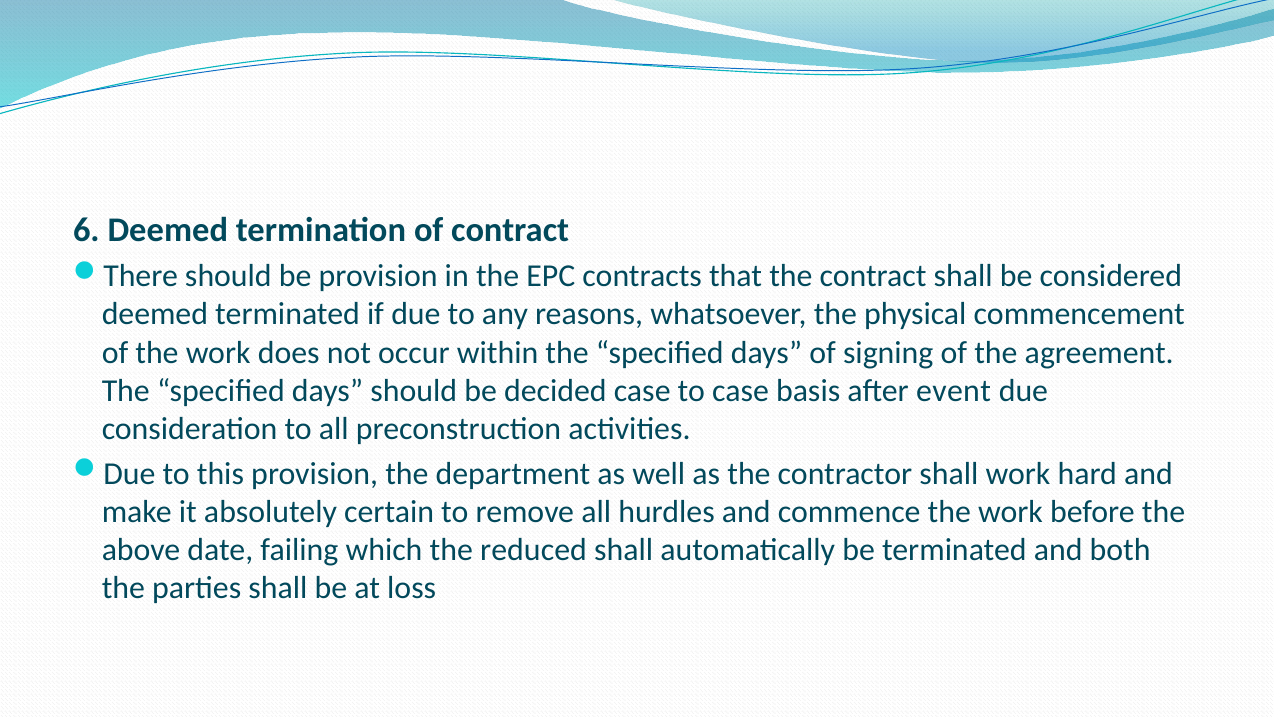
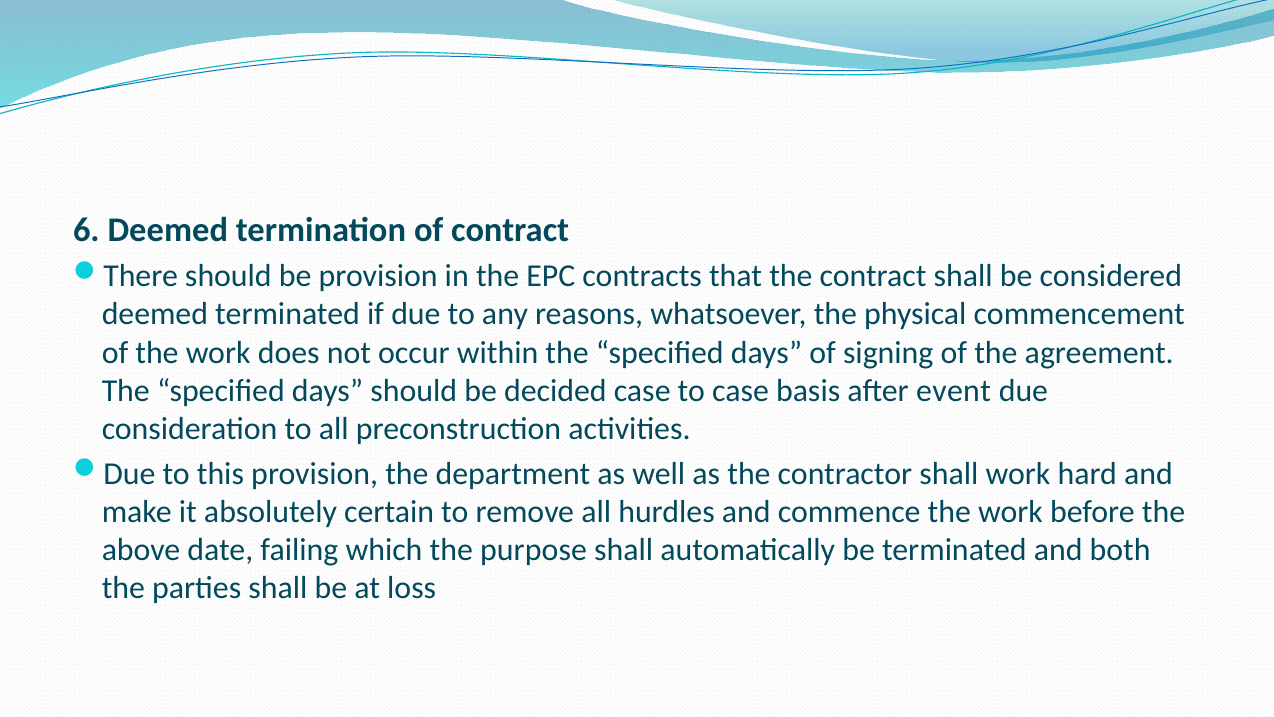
reduced: reduced -> purpose
